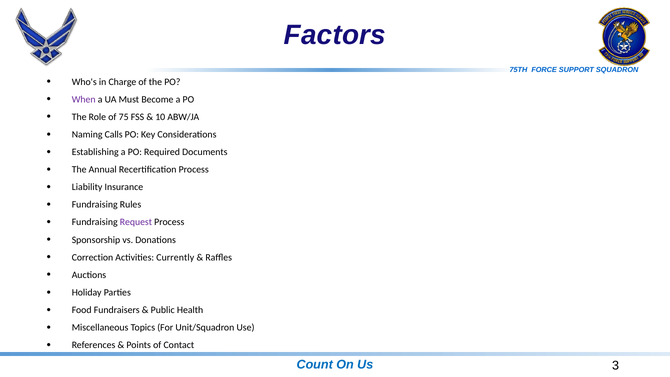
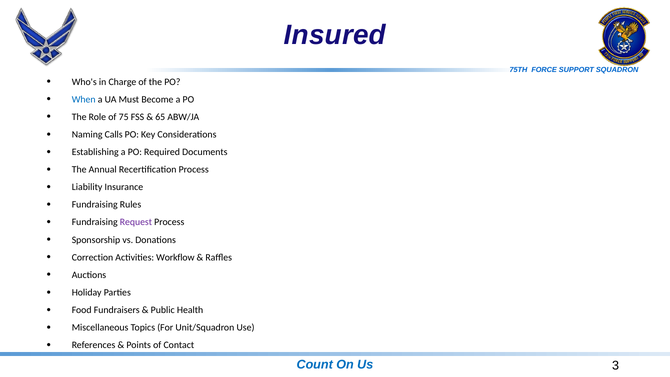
Factors: Factors -> Insured
When colour: purple -> blue
10: 10 -> 65
Currently: Currently -> Workflow
